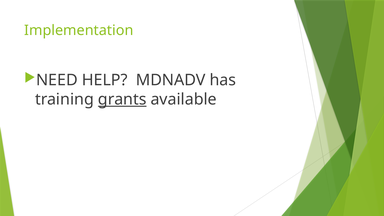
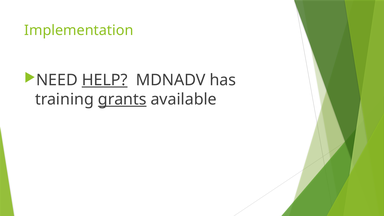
HELP underline: none -> present
